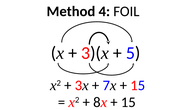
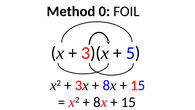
4: 4 -> 0
7 at (106, 85): 7 -> 8
